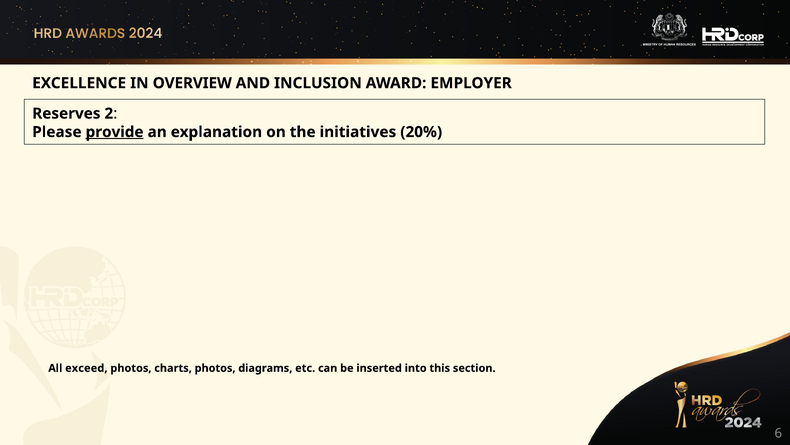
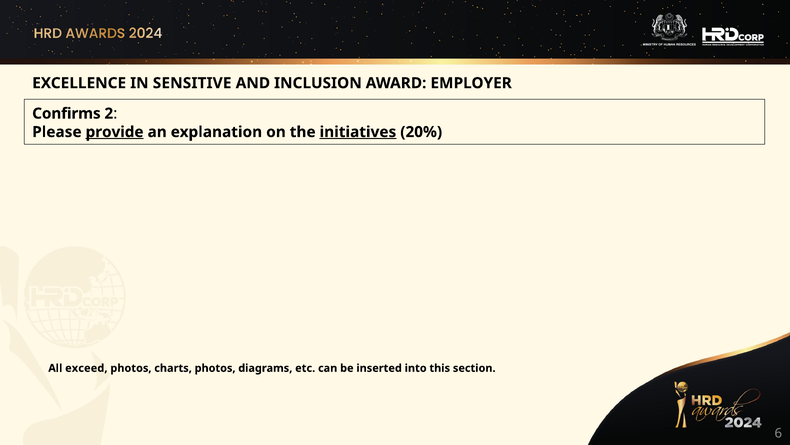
OVERVIEW: OVERVIEW -> SENSITIVE
Reserves: Reserves -> Confirms
initiatives underline: none -> present
